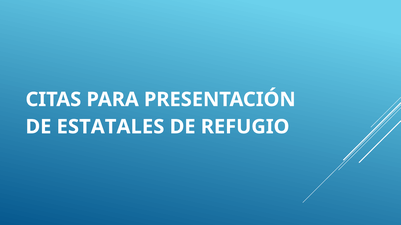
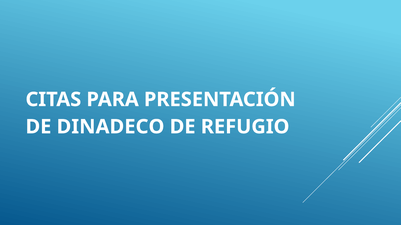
ESTATALES: ESTATALES -> DINADECO
